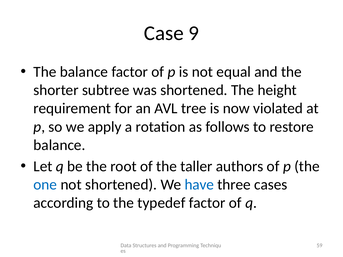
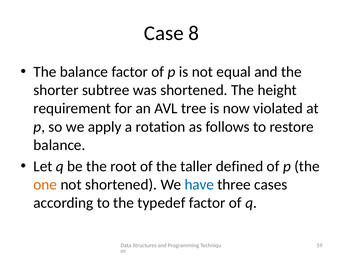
9: 9 -> 8
authors: authors -> defined
one colour: blue -> orange
